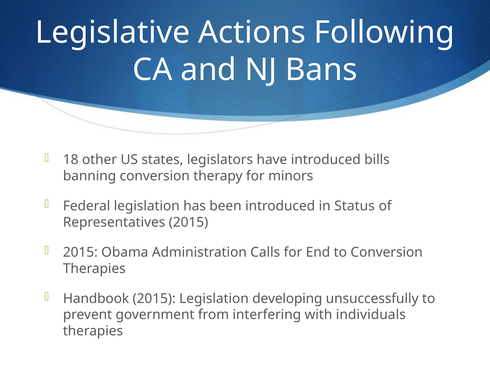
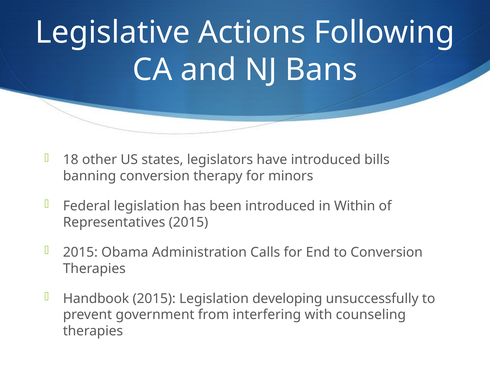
Status: Status -> Within
individuals: individuals -> counseling
